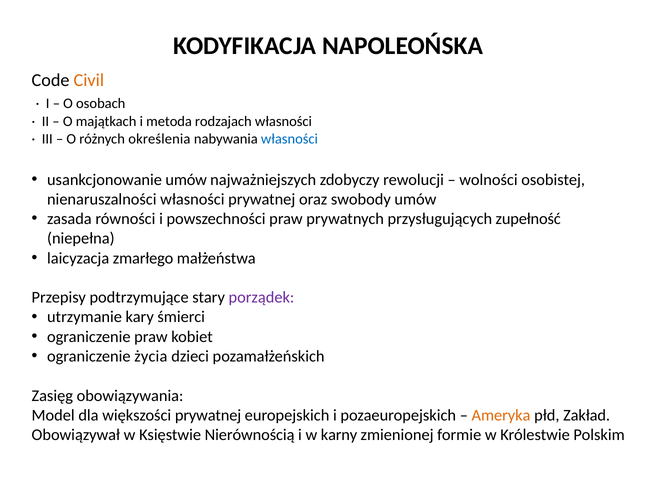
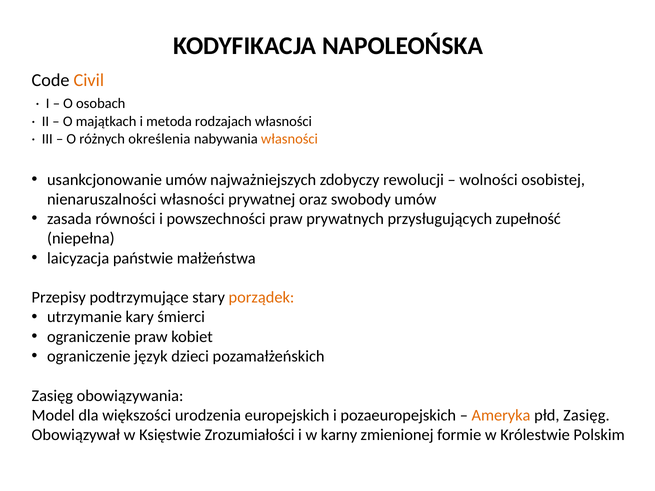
własności at (289, 139) colour: blue -> orange
zmarłego: zmarłego -> państwie
porządek colour: purple -> orange
życia: życia -> język
większości prywatnej: prywatnej -> urodzenia
płd Zakład: Zakład -> Zasięg
Nierównością: Nierównością -> Zrozumiałości
